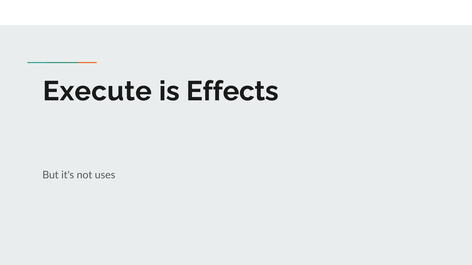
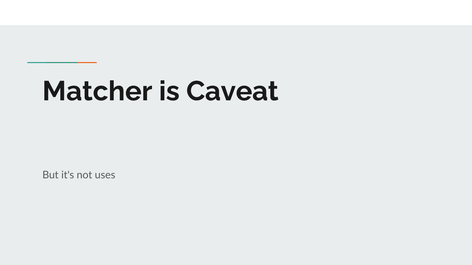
Execute: Execute -> Matcher
Effects: Effects -> Caveat
